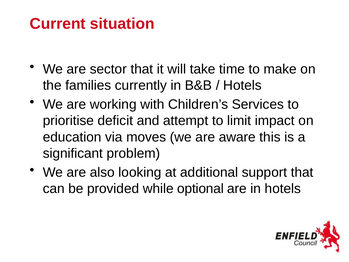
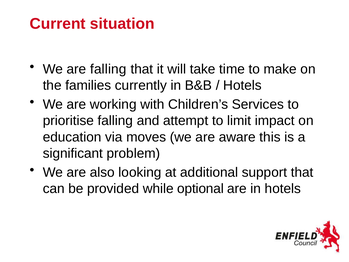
are sector: sector -> falling
prioritise deficit: deficit -> falling
